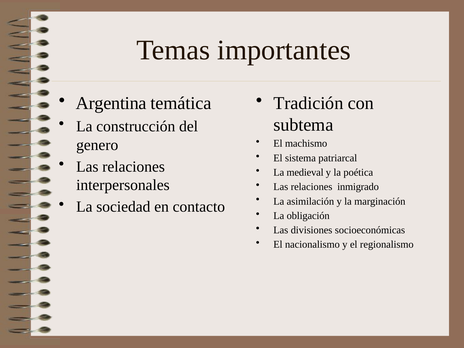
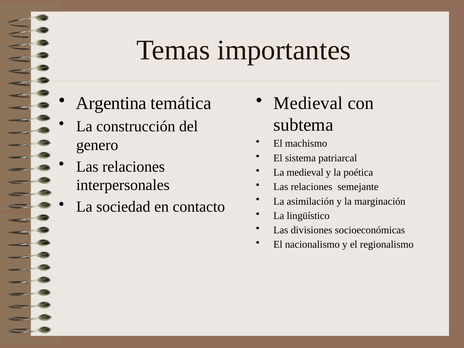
Tradición at (308, 103): Tradición -> Medieval
inmigrado: inmigrado -> semejante
obligación: obligación -> lingüístico
